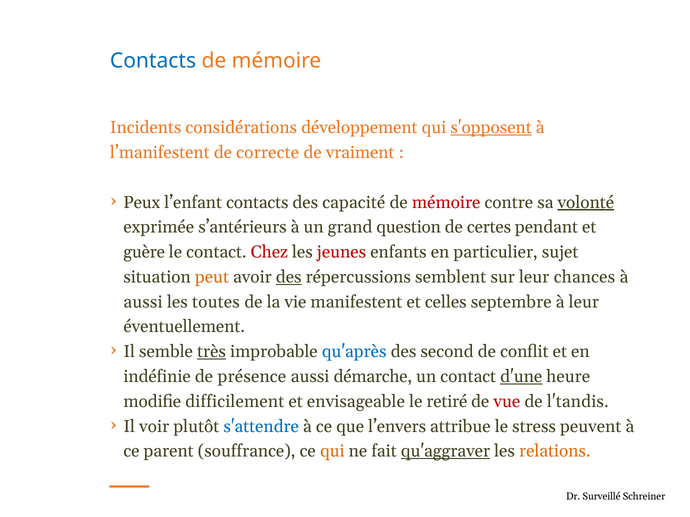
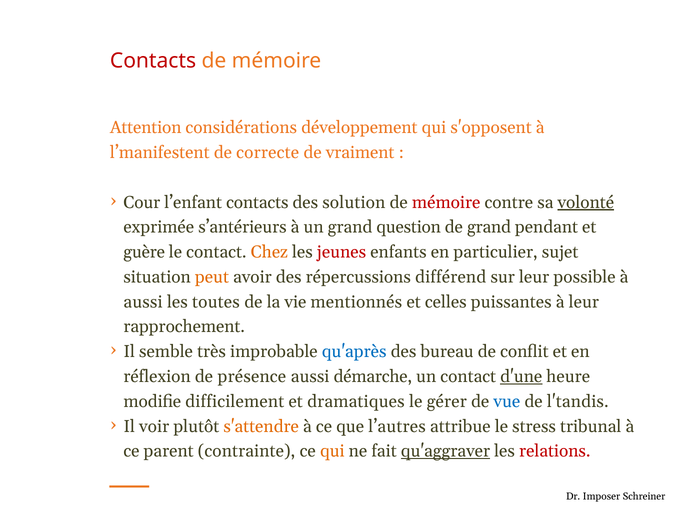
Contacts at (153, 61) colour: blue -> red
Incidents: Incidents -> Attention
s'opposent underline: present -> none
Peux: Peux -> Cour
capacité: capacité -> solution
de certes: certes -> grand
Chez colour: red -> orange
des at (289, 277) underline: present -> none
semblent: semblent -> différend
chances: chances -> possible
manifestent: manifestent -> mentionnés
septembre: septembre -> puissantes
éventuellement: éventuellement -> rapprochement
très underline: present -> none
second: second -> bureau
indéfinie: indéfinie -> réflexion
envisageable: envisageable -> dramatiques
retiré: retiré -> gérer
vue colour: red -> blue
s'attendre colour: blue -> orange
l’envers: l’envers -> l’autres
peuvent: peuvent -> tribunal
souffrance: souffrance -> contrainte
relations colour: orange -> red
Surveillé: Surveillé -> Imposer
